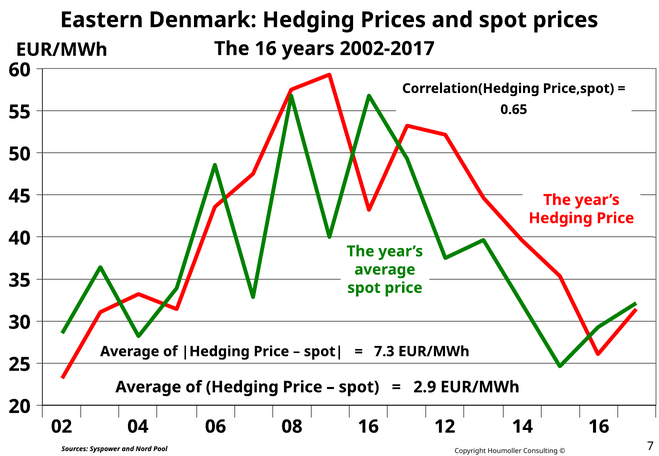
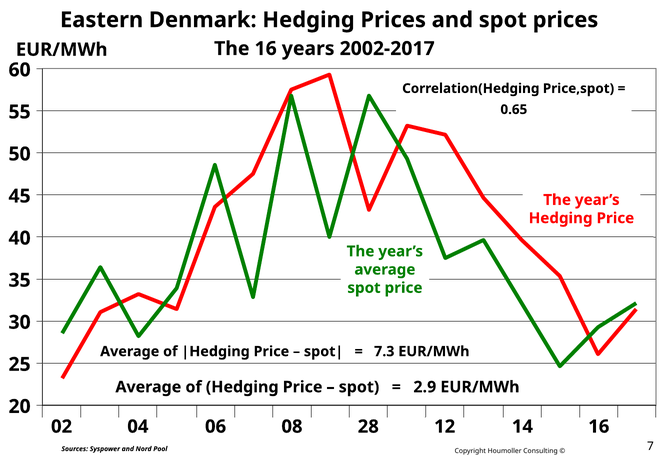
08 16: 16 -> 28
